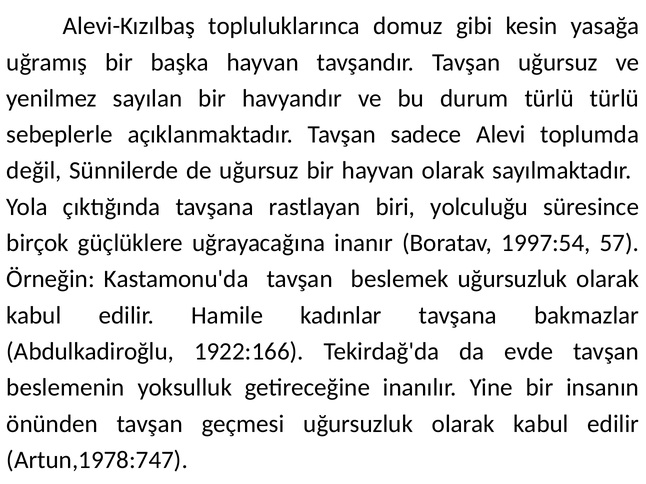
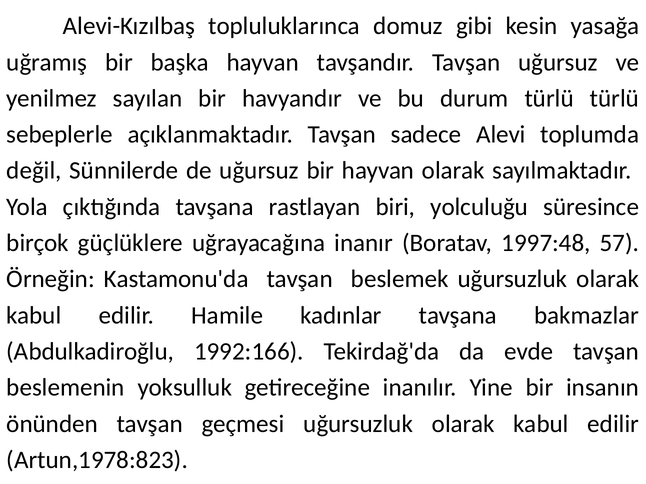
1997:54: 1997:54 -> 1997:48
1922:166: 1922:166 -> 1992:166
Artun,1978:747: Artun,1978:747 -> Artun,1978:823
